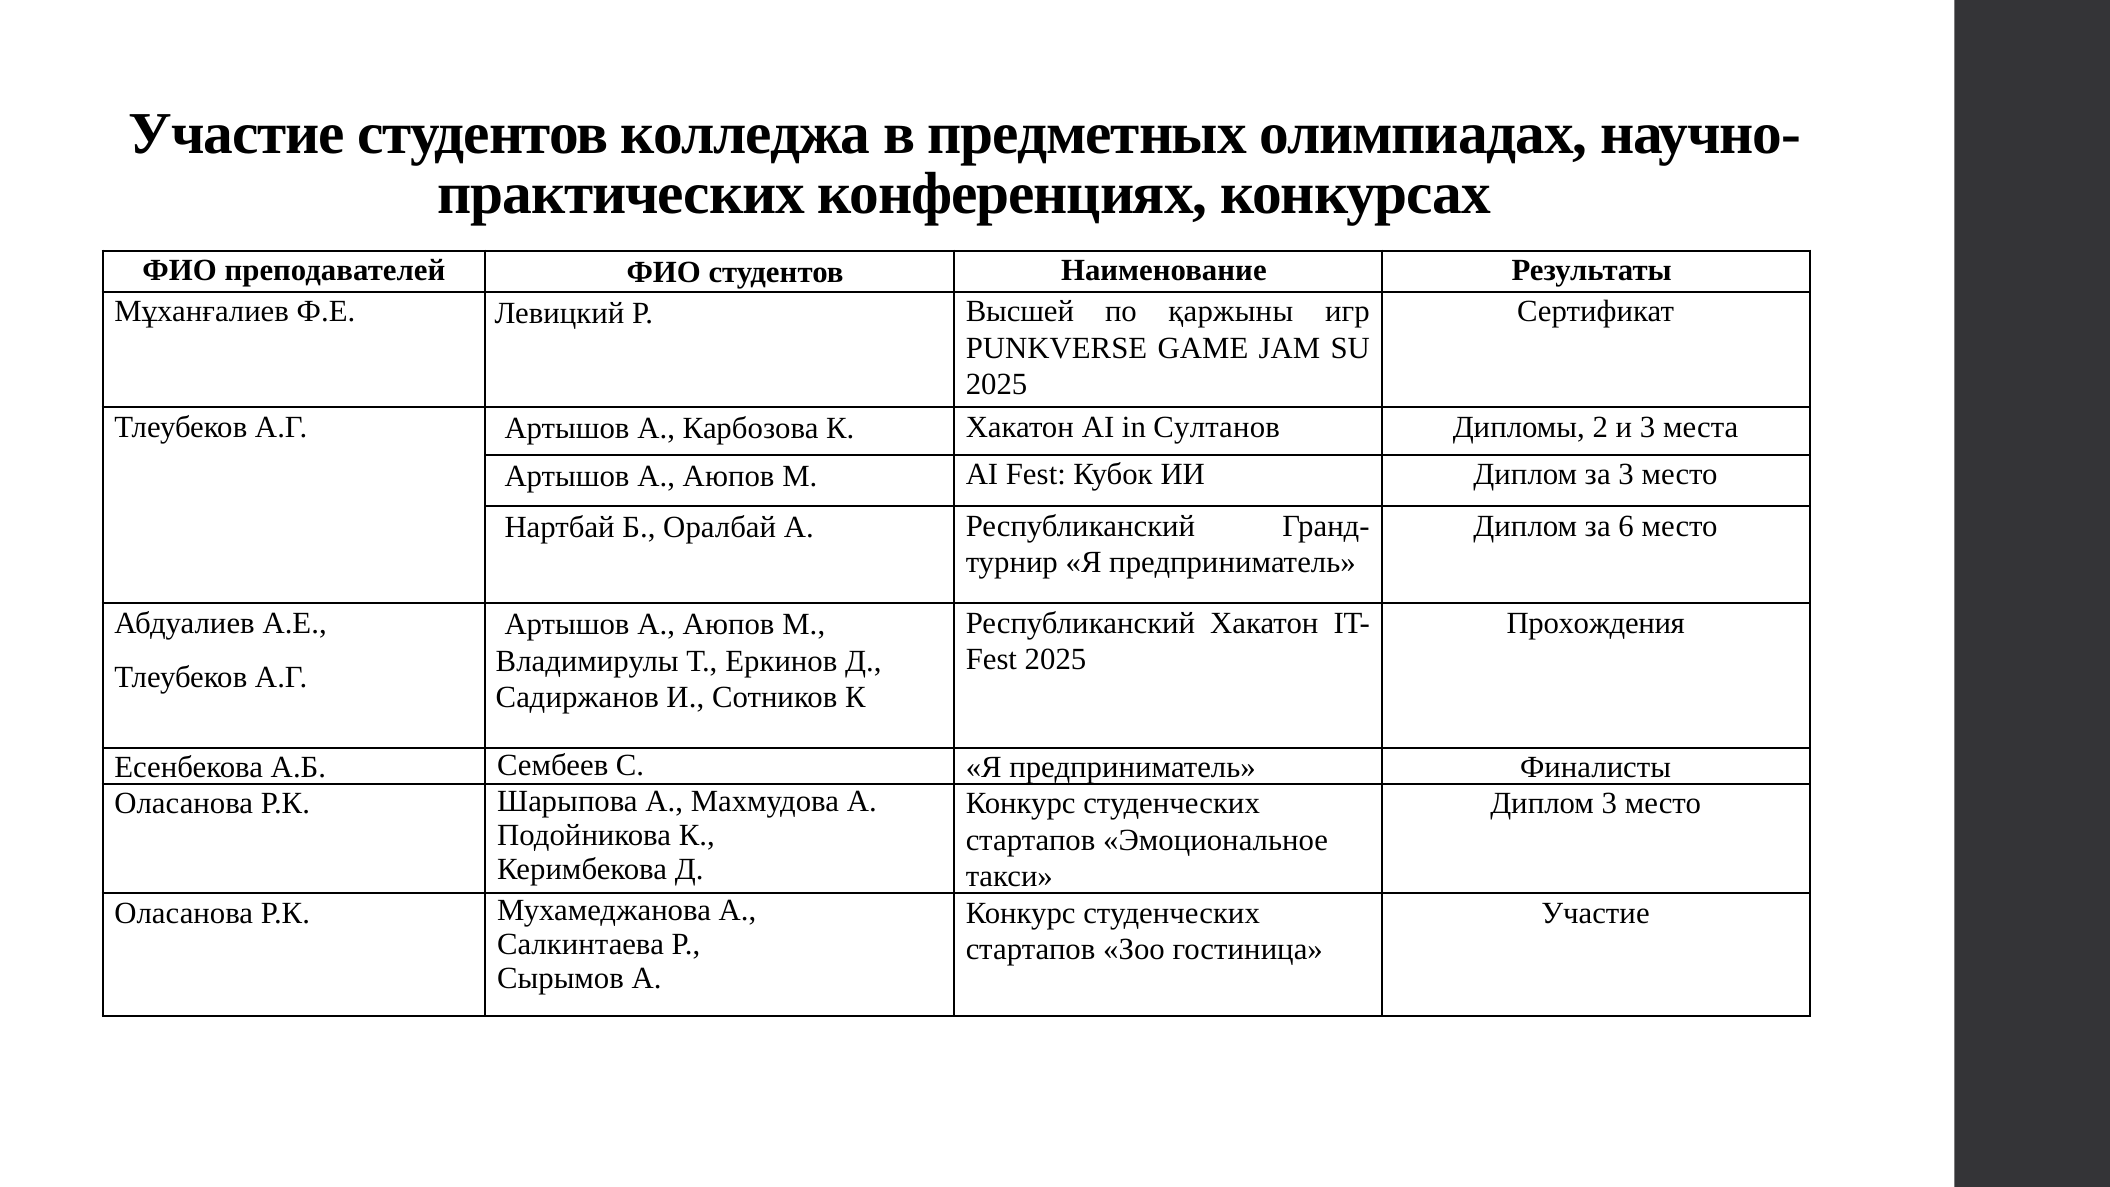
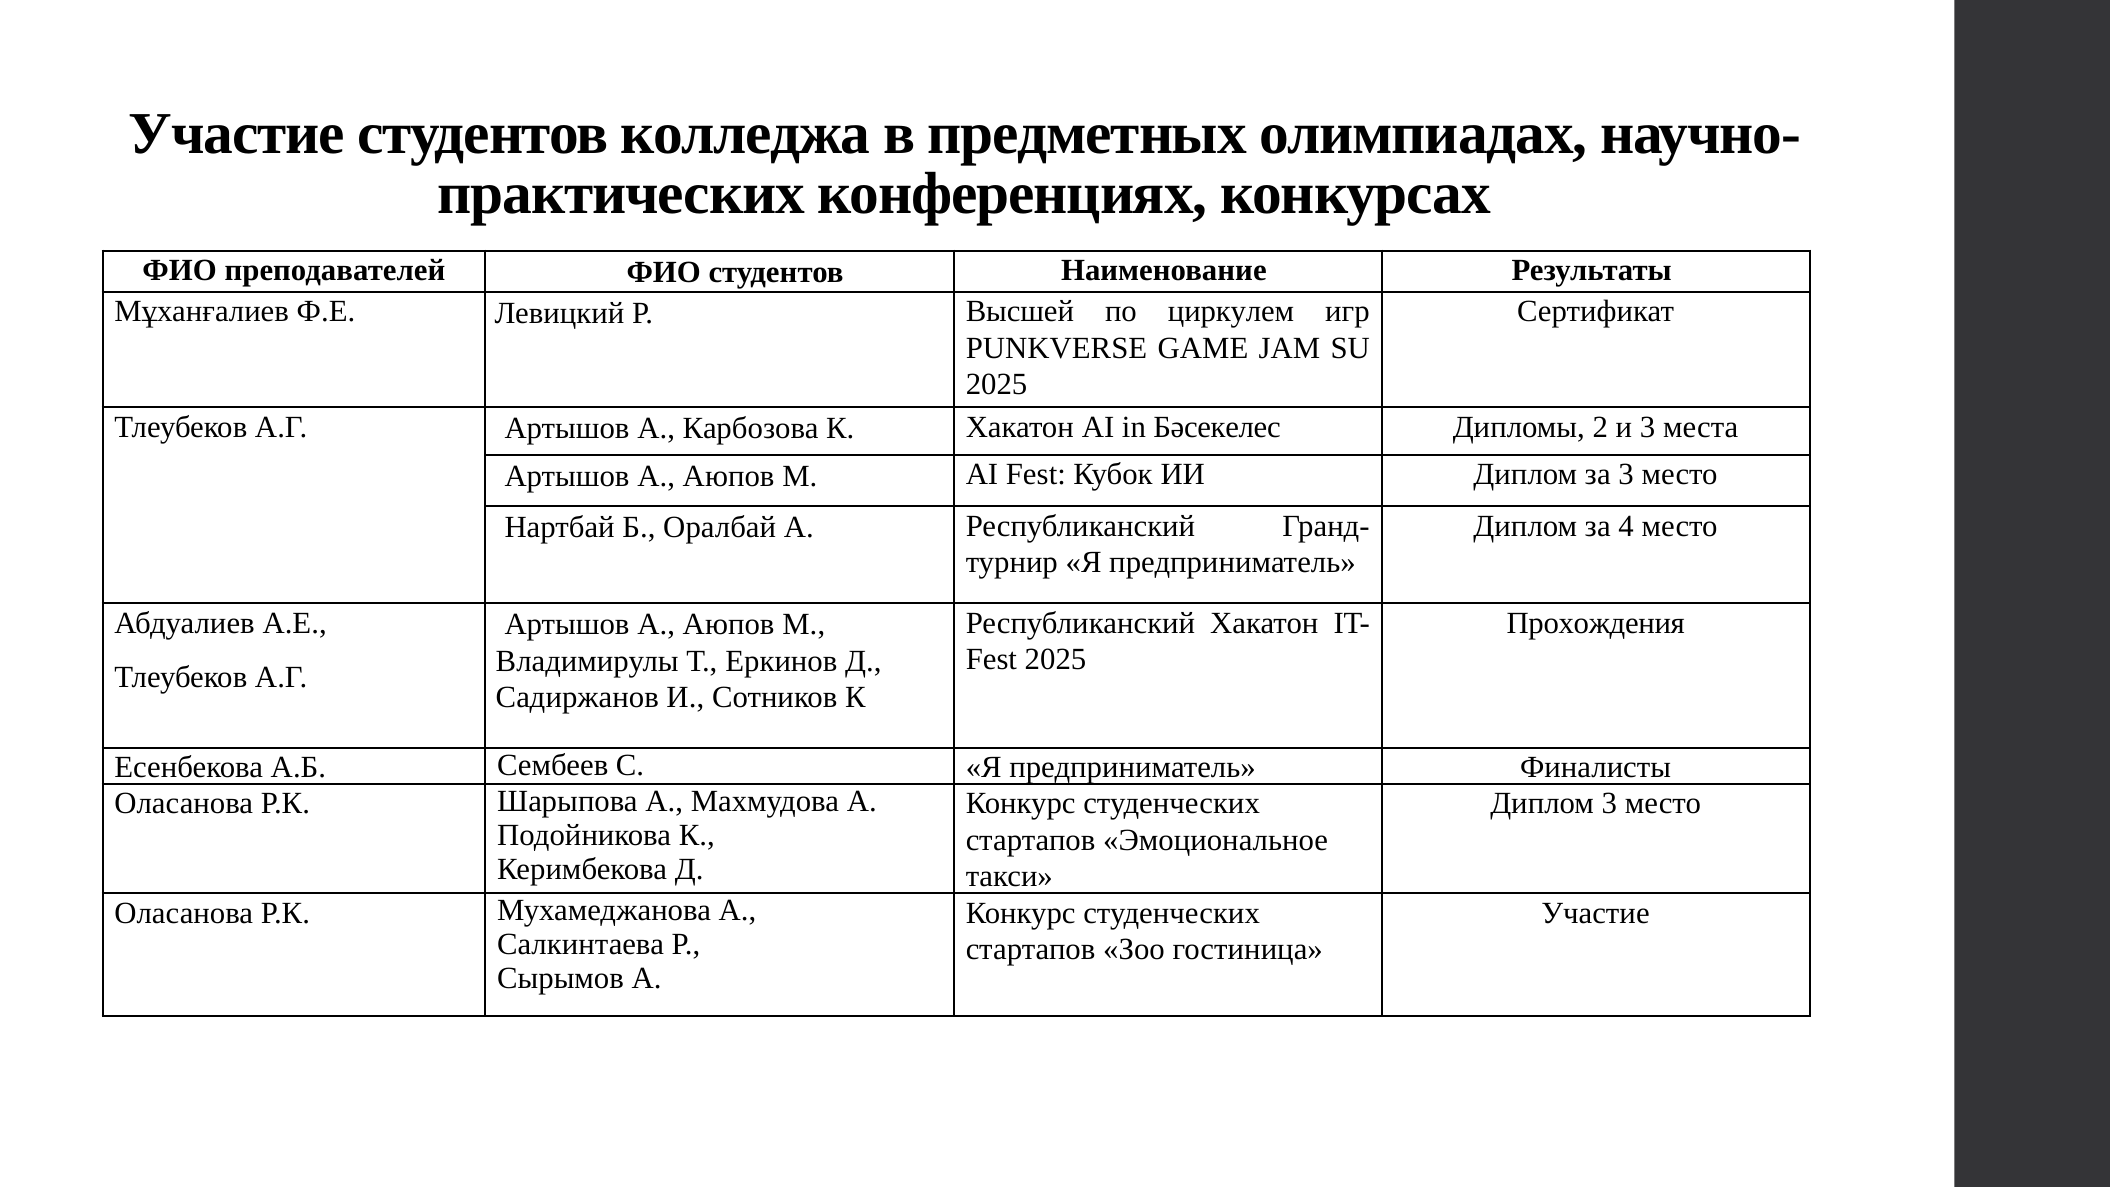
қаржыны: қаржыны -> циркулем
Султанов: Султанов -> Бәсекелес
6: 6 -> 4
